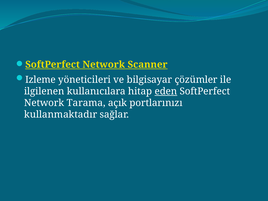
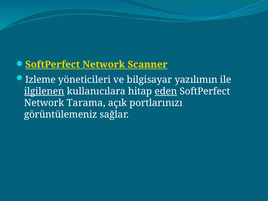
çözümler: çözümler -> yazılımın
ilgilenen underline: none -> present
kullanmaktadır: kullanmaktadır -> görüntülemeniz
